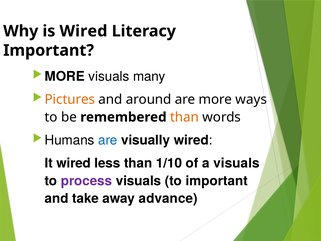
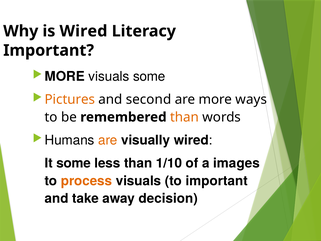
visuals many: many -> some
around: around -> second
are at (108, 140) colour: blue -> orange
It wired: wired -> some
a visuals: visuals -> images
process colour: purple -> orange
advance: advance -> decision
